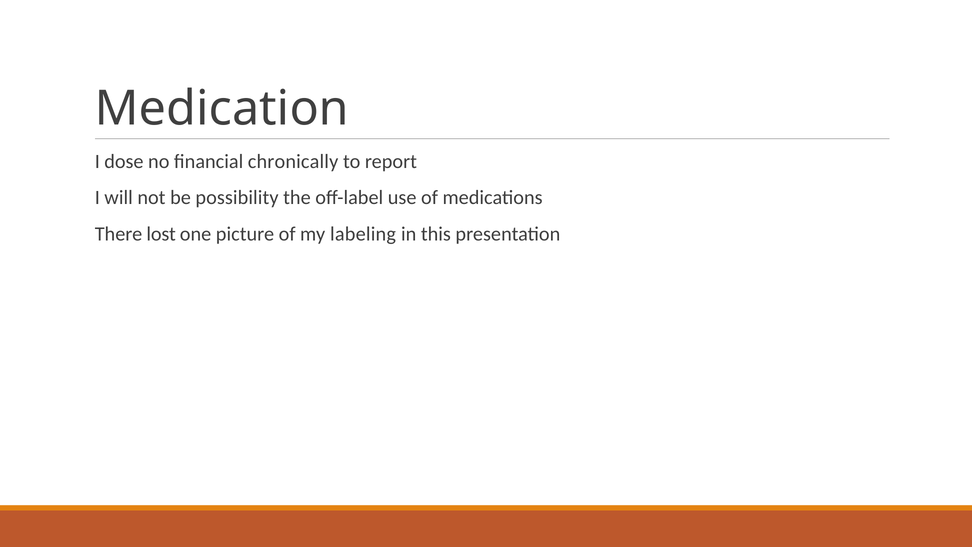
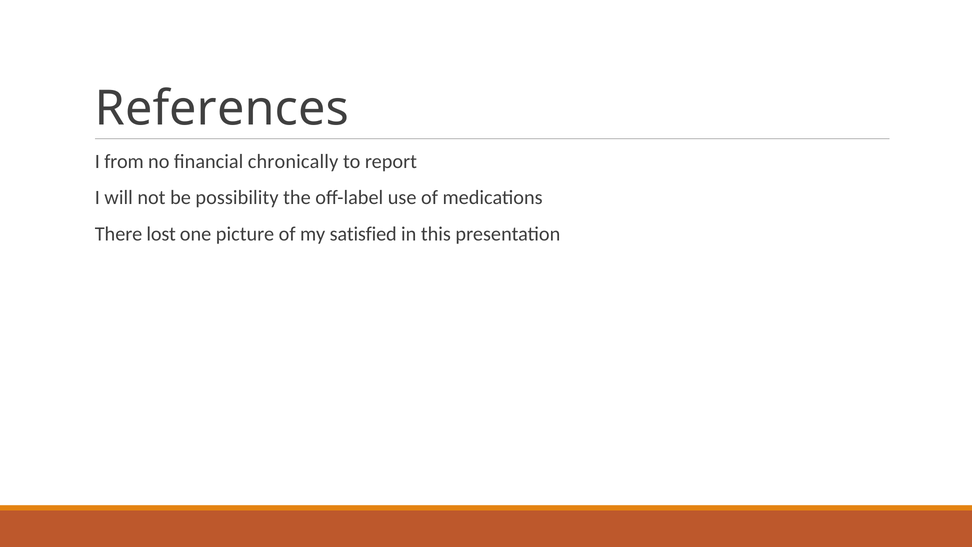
Medication: Medication -> References
dose: dose -> from
labeling: labeling -> satisfied
